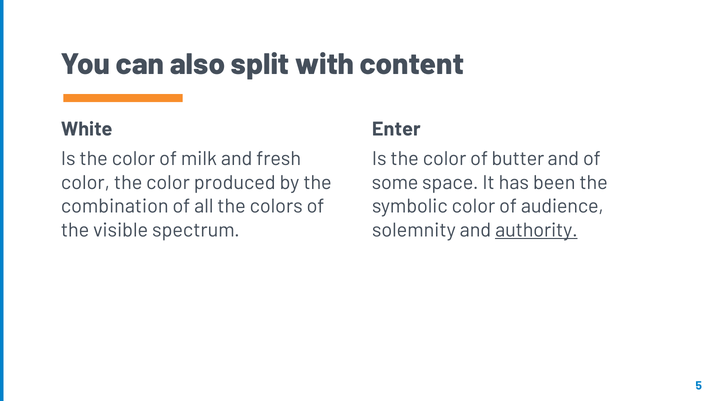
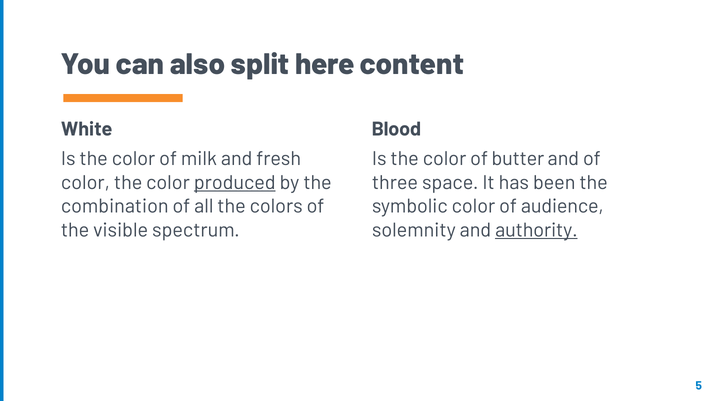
with: with -> here
Enter: Enter -> Blood
produced underline: none -> present
some: some -> three
